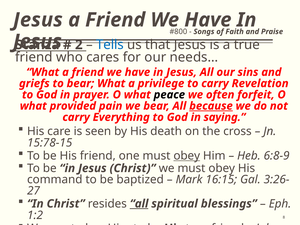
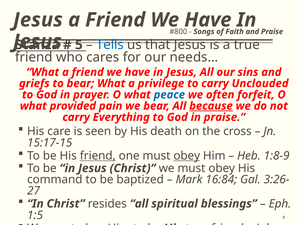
2: 2 -> 5
Revelation: Revelation -> Unclouded
peace colour: black -> blue
in saying: saying -> praise
15:78-15: 15:78-15 -> 15:17-15
friend at (98, 156) underline: none -> present
6:8-9: 6:8-9 -> 1:8-9
16:15: 16:15 -> 16:84
all at (139, 204) underline: present -> none
1:2: 1:2 -> 1:5
